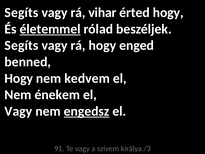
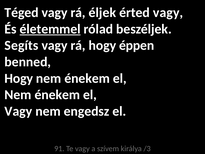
Segíts at (21, 13): Segíts -> Téged
vihar: vihar -> éljek
érted hogy: hogy -> vagy
enged: enged -> éppen
kedvem at (87, 78): kedvem -> énekem
engedsz underline: present -> none
